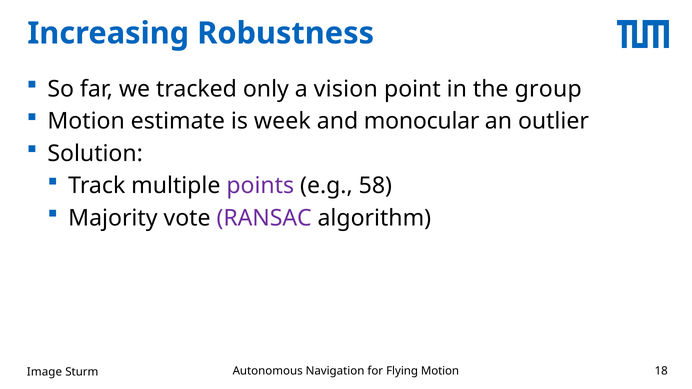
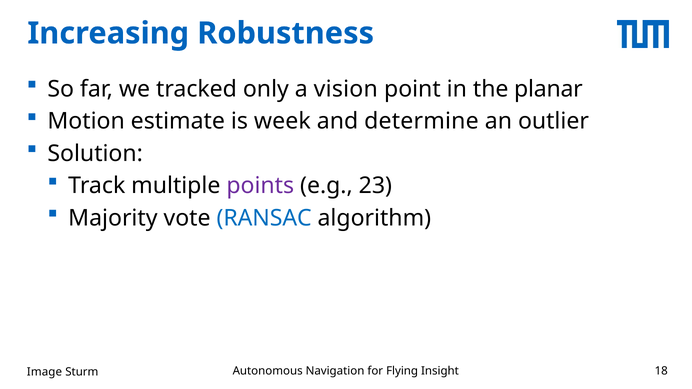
group: group -> planar
monocular: monocular -> determine
58: 58 -> 23
RANSAC colour: purple -> blue
Flying Motion: Motion -> Insight
